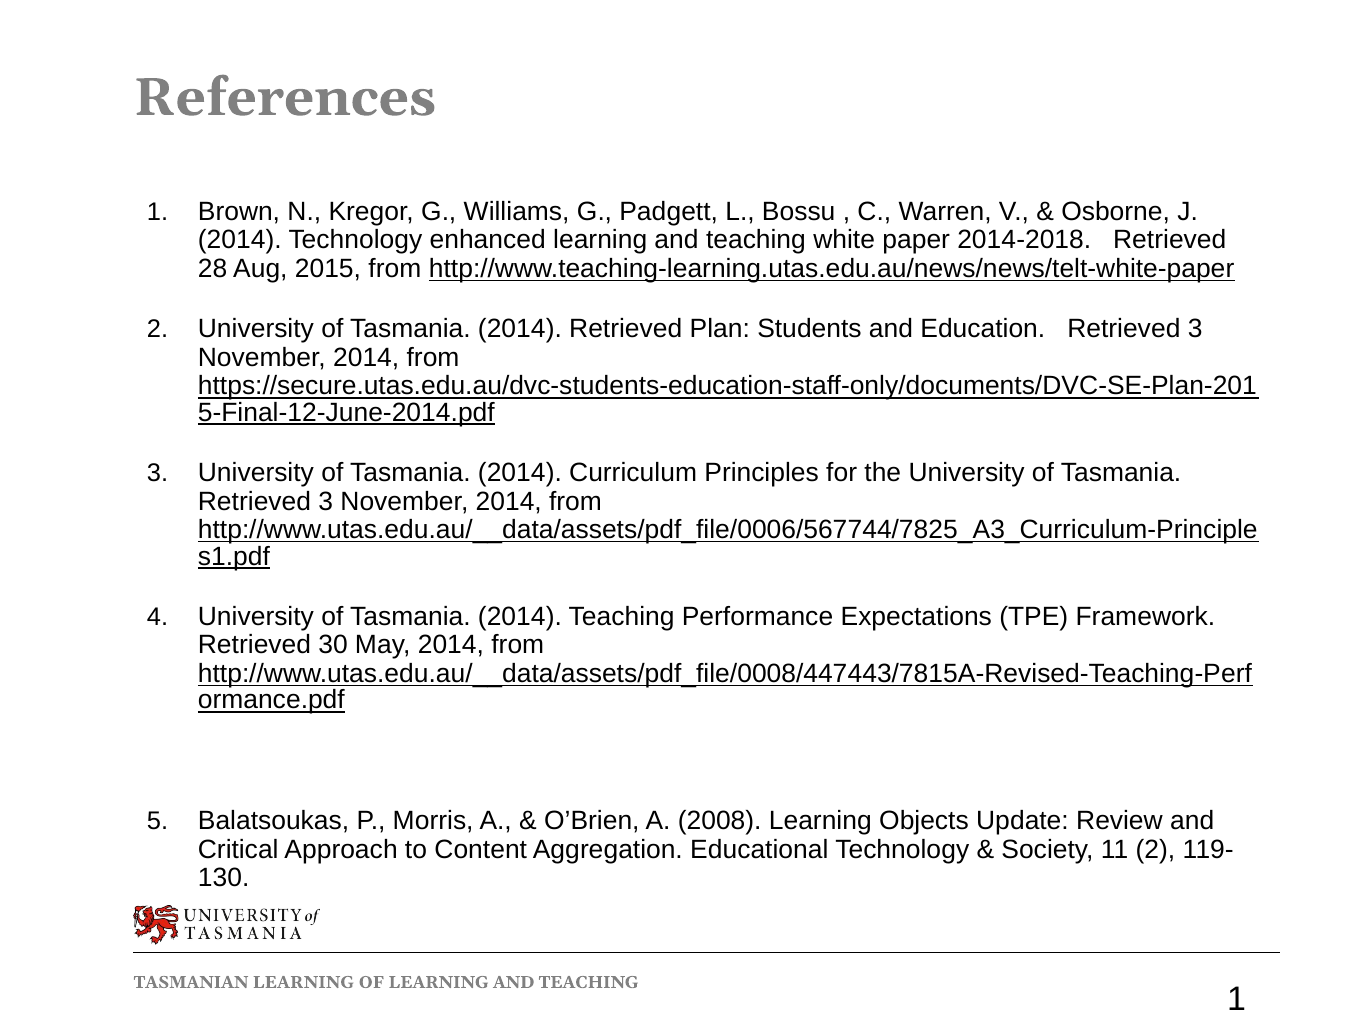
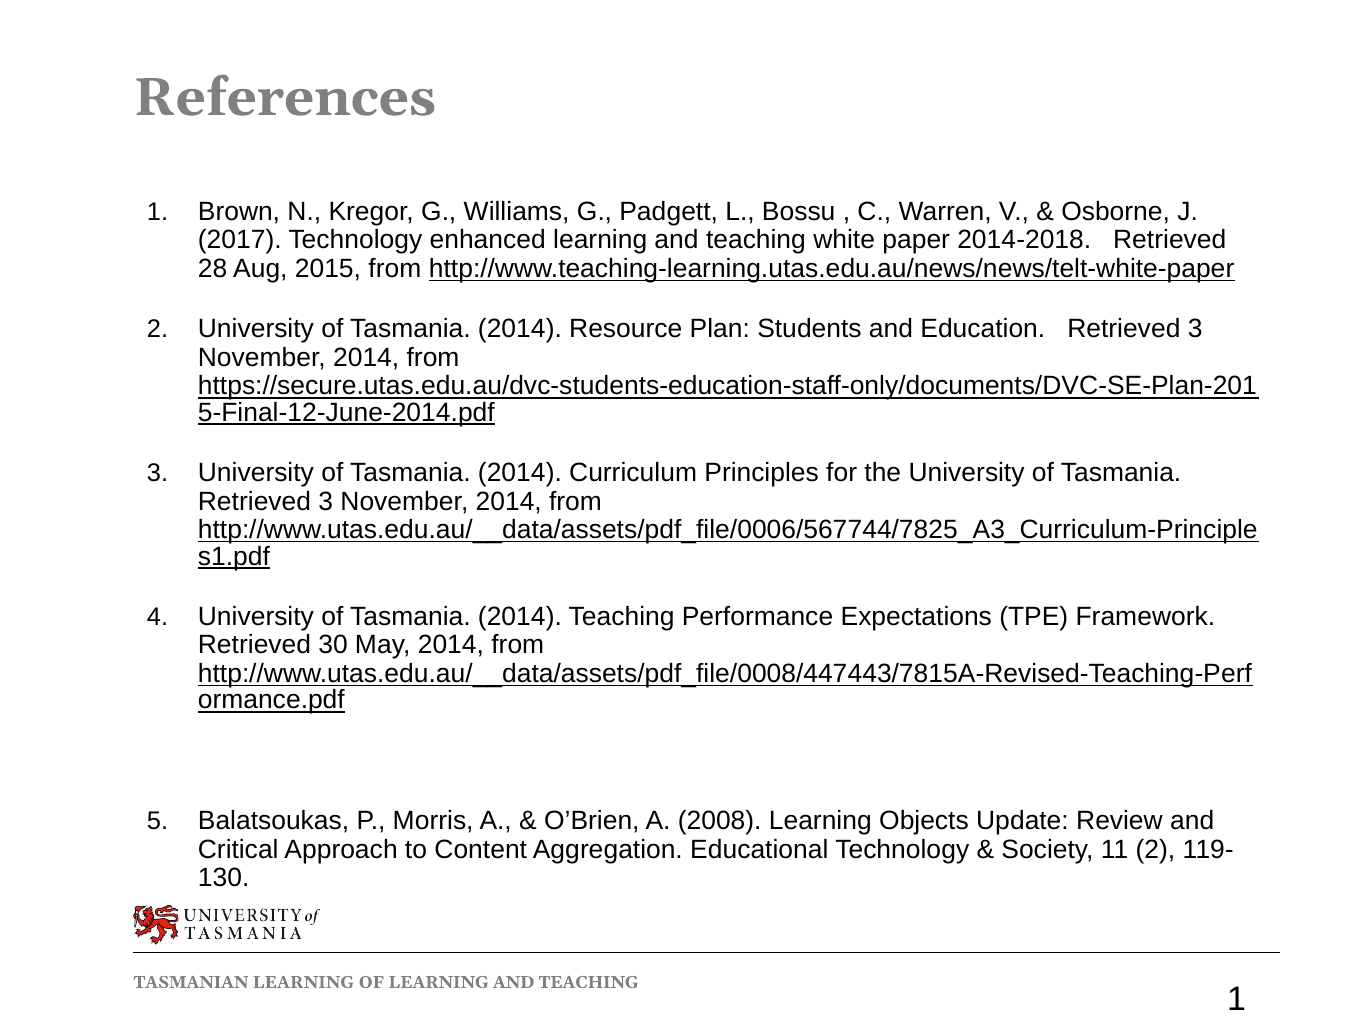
2014 at (240, 240): 2014 -> 2017
2014 Retrieved: Retrieved -> Resource
